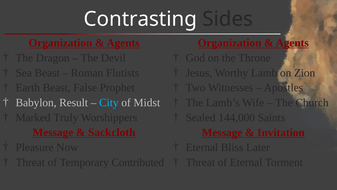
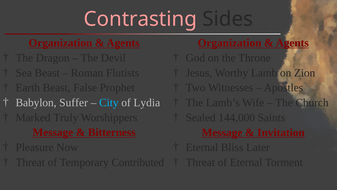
Contrasting colour: white -> pink
Result: Result -> Suffer
Midst: Midst -> Lydia
Sackcloth: Sackcloth -> Bitterness
